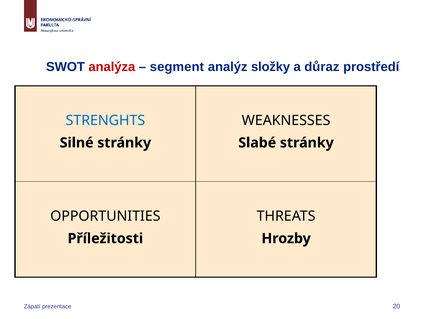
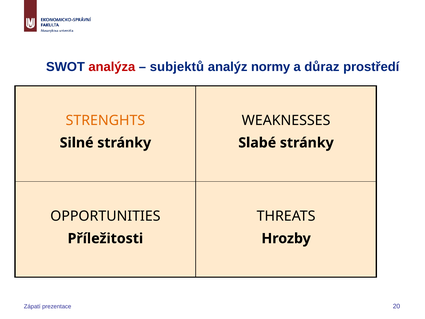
segment: segment -> subjektů
složky: složky -> normy
STRENGHTS colour: blue -> orange
